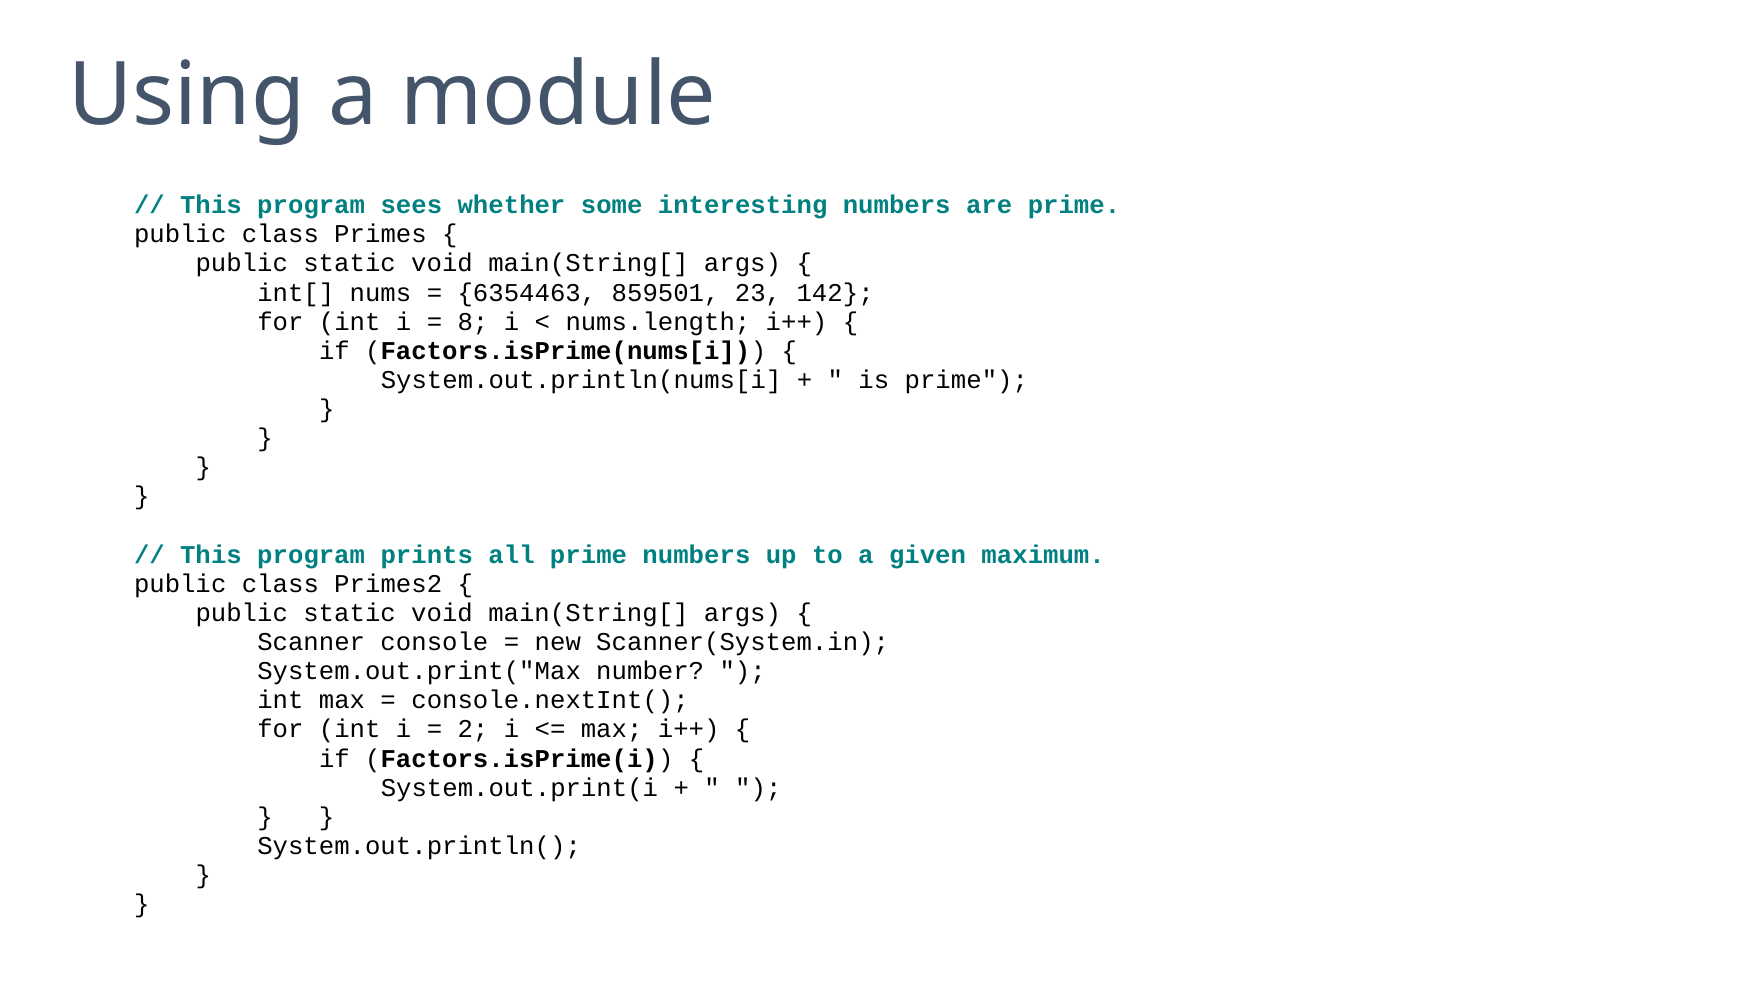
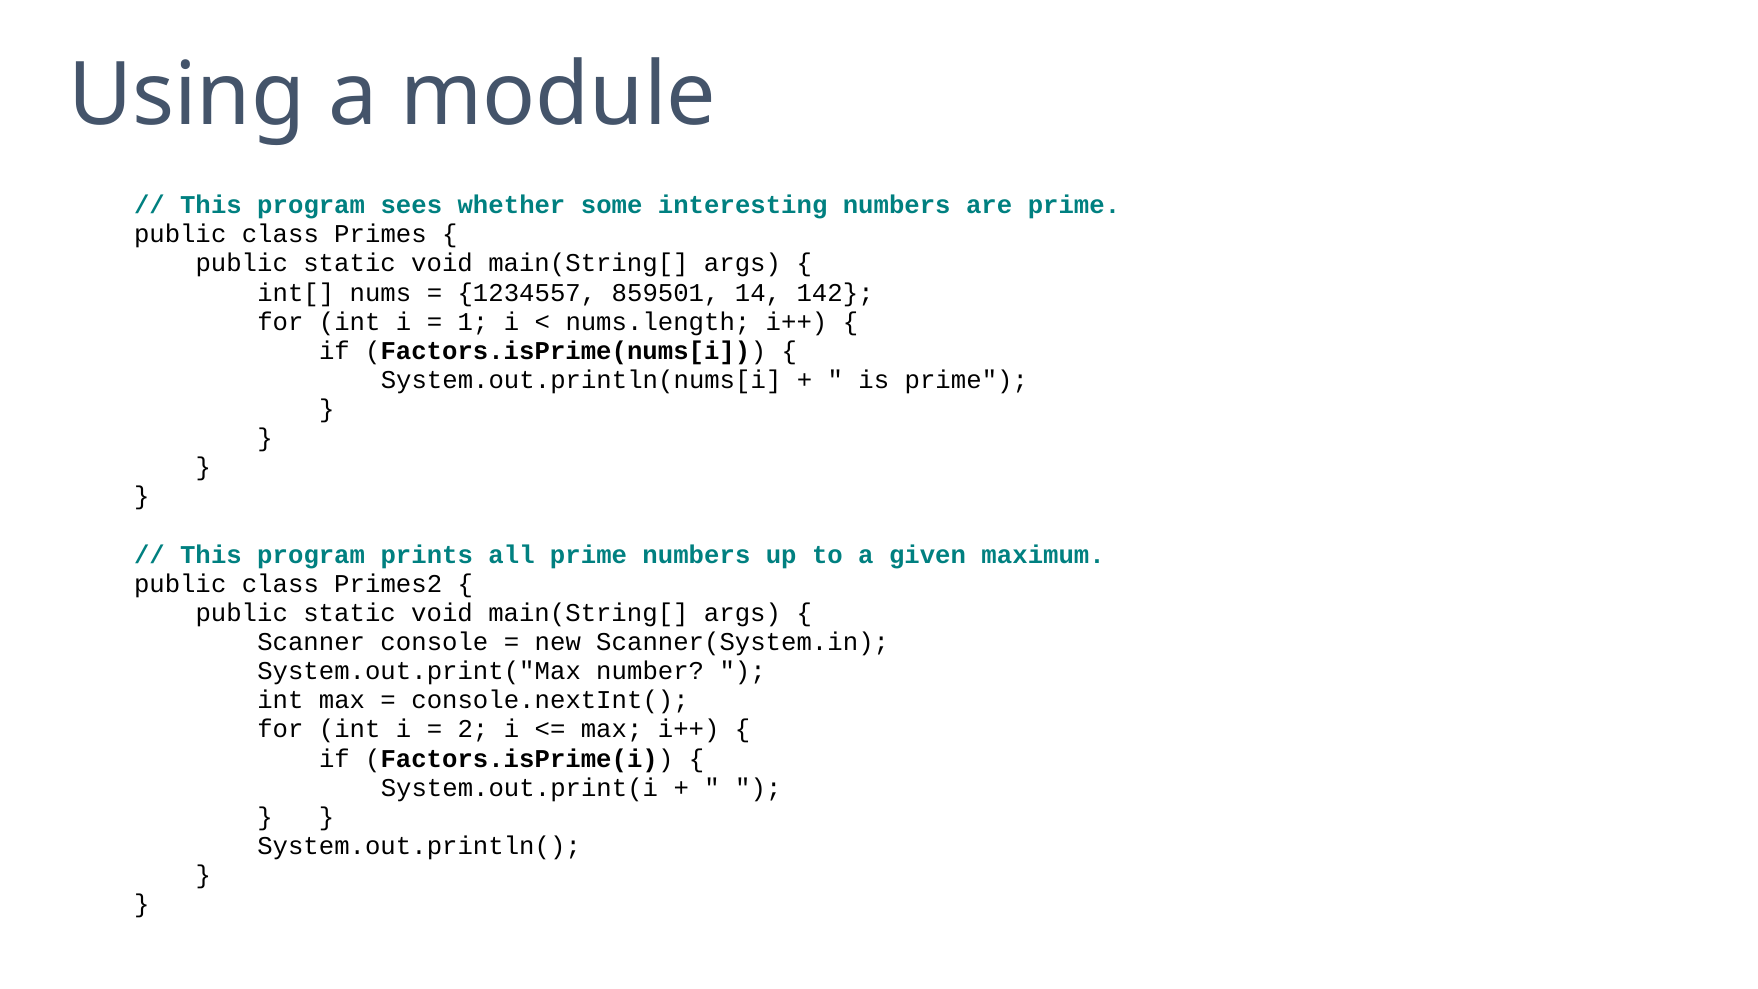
6354463: 6354463 -> 1234557
23: 23 -> 14
8: 8 -> 1
